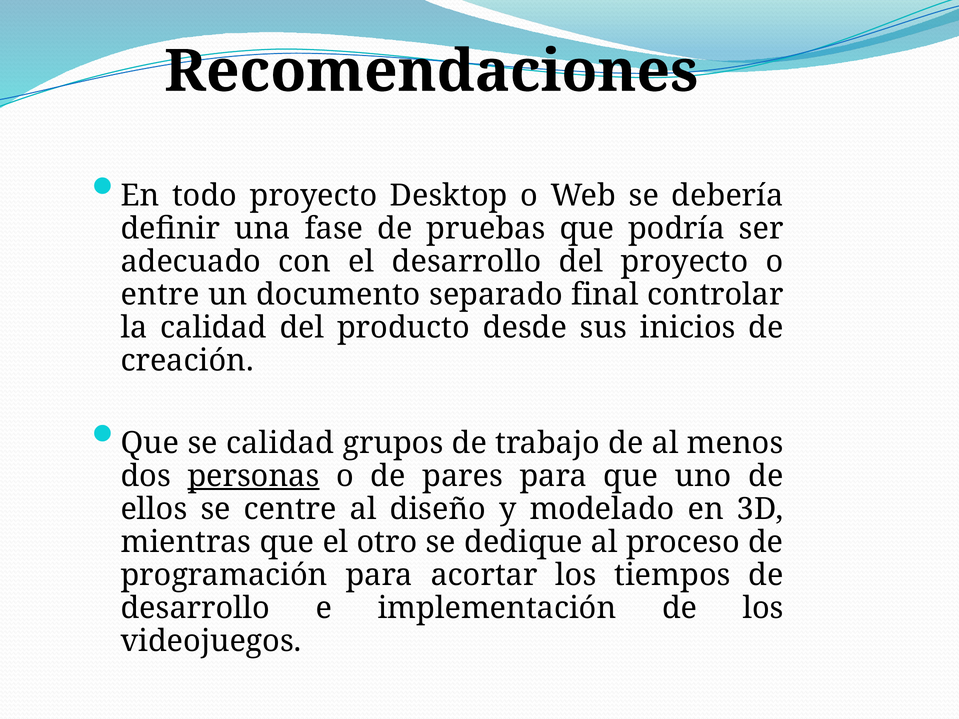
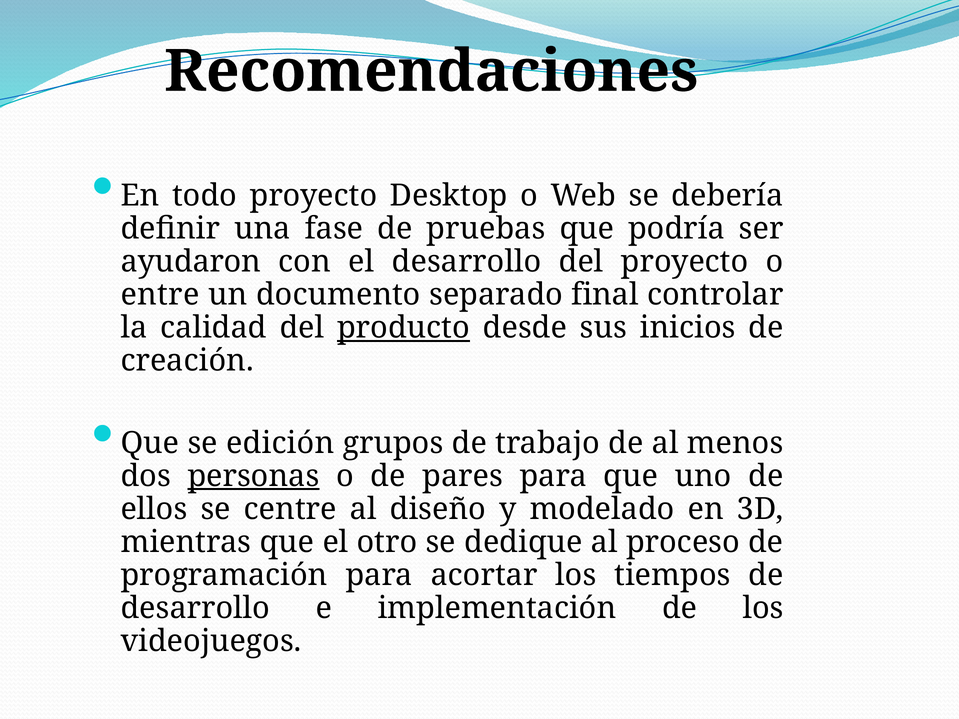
adecuado: adecuado -> ayudaron
producto underline: none -> present
se calidad: calidad -> edición
